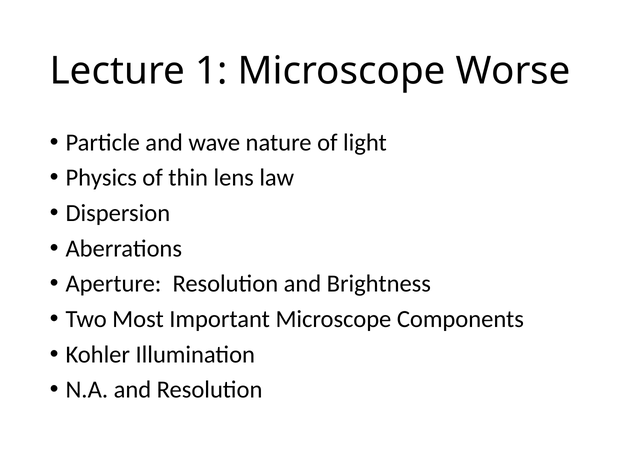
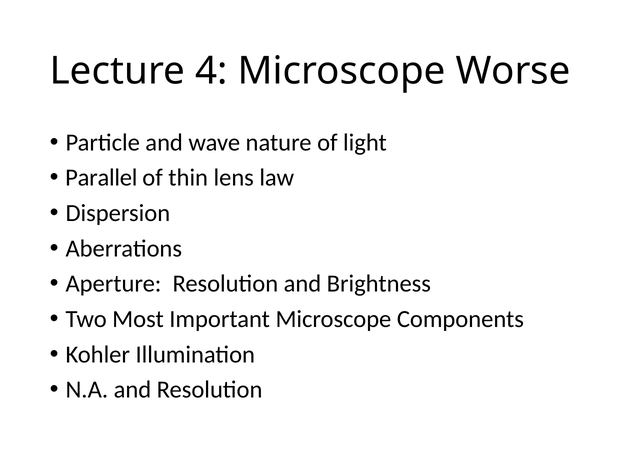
1: 1 -> 4
Physics: Physics -> Parallel
